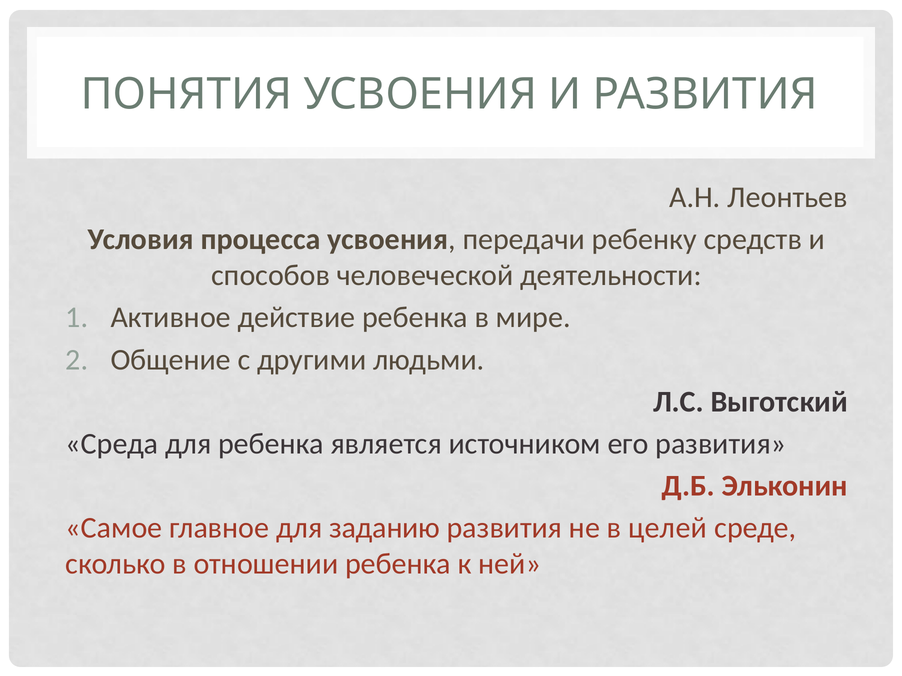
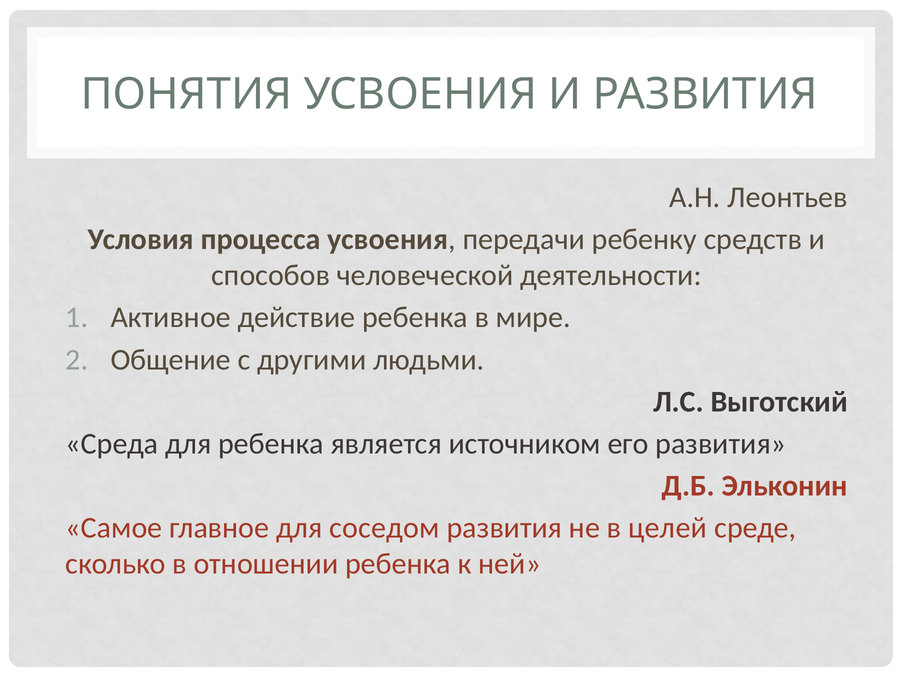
заданию: заданию -> соседом
